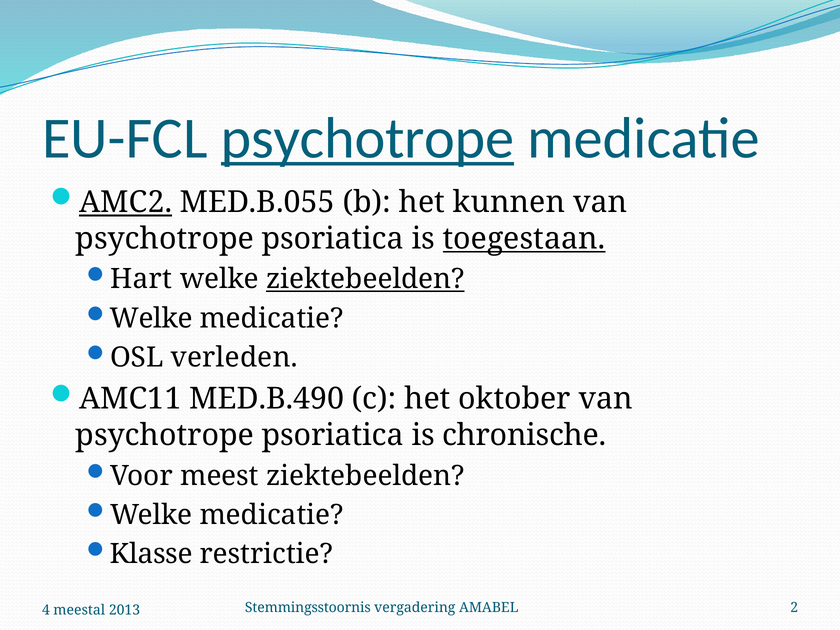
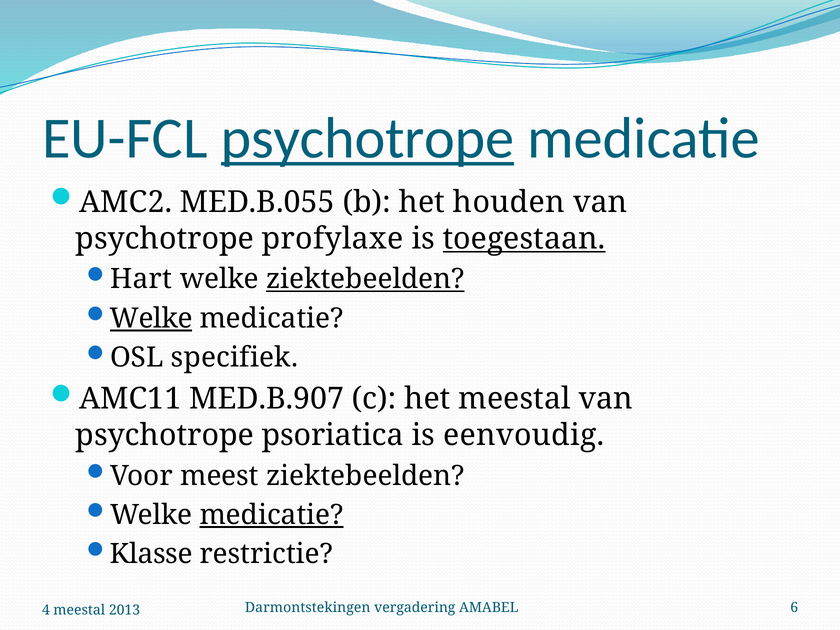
AMC2 underline: present -> none
kunnen: kunnen -> houden
psoriatica at (333, 239): psoriatica -> profylaxe
Welke at (151, 318) underline: none -> present
verleden: verleden -> specifiek
MED.B.490: MED.B.490 -> MED.B.907
het oktober: oktober -> meestal
chronische: chronische -> eenvoudig
medicatie at (272, 515) underline: none -> present
Stemmingsstoornis: Stemmingsstoornis -> Darmontstekingen
2: 2 -> 6
